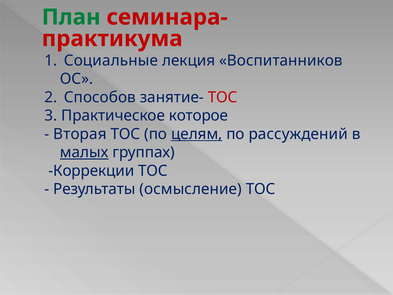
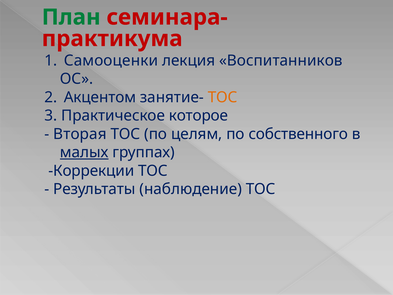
Социальные: Социальные -> Самооценки
Способов: Способов -> Акцентом
ТОС at (223, 97) colour: red -> orange
целям underline: present -> none
рассуждений: рассуждений -> собственного
осмысление: осмысление -> наблюдение
